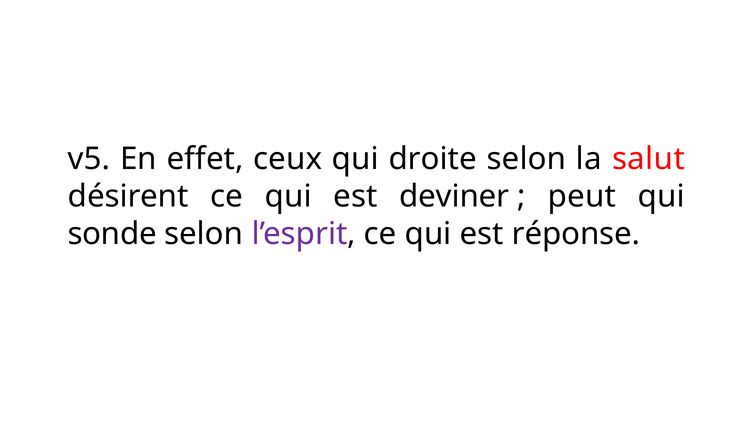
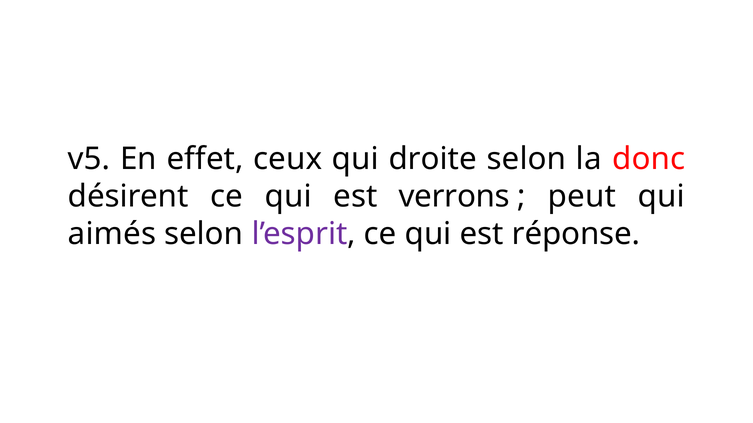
salut: salut -> donc
deviner: deviner -> verrons
sonde: sonde -> aimés
